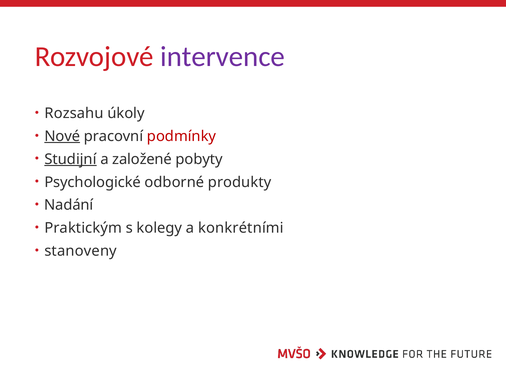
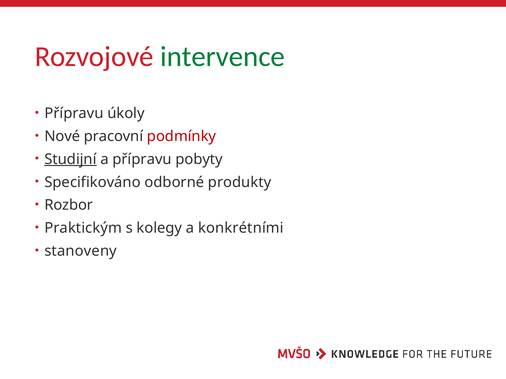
intervence colour: purple -> green
Rozsahu at (74, 113): Rozsahu -> Přípravu
Nové underline: present -> none
a založené: založené -> přípravu
Psychologické: Psychologické -> Specifikováno
Nadání: Nadání -> Rozbor
